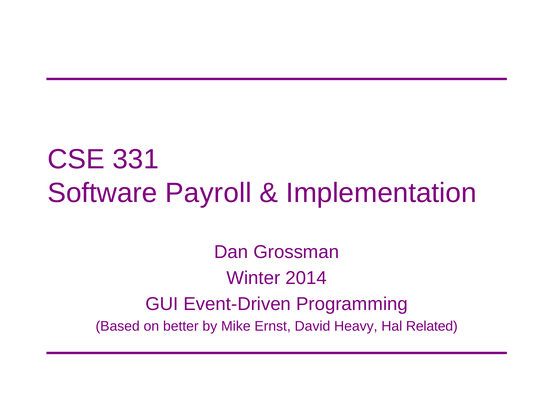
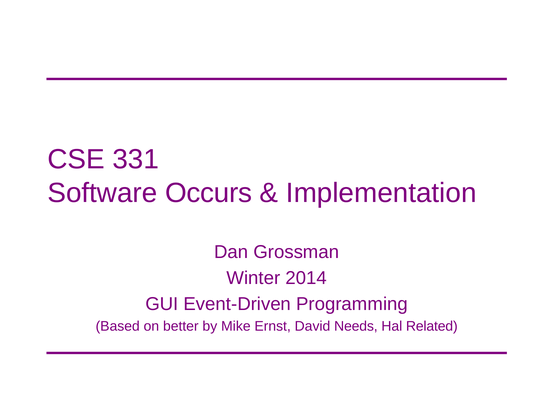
Payroll: Payroll -> Occurs
Heavy: Heavy -> Needs
